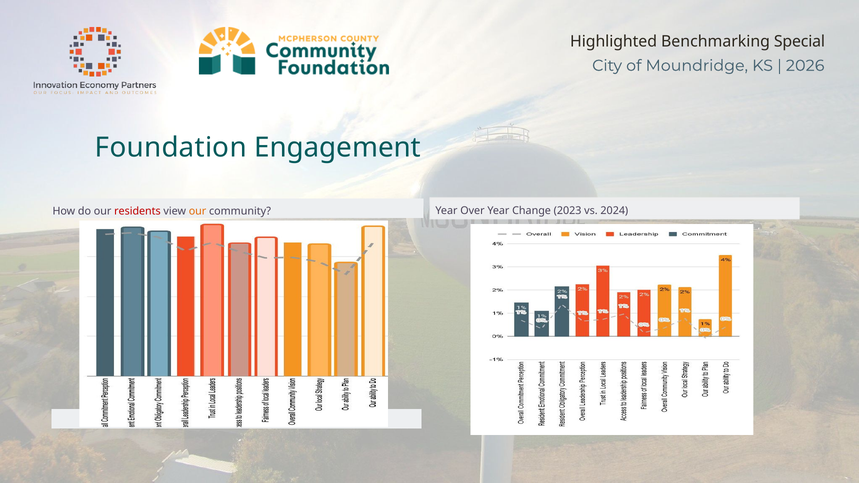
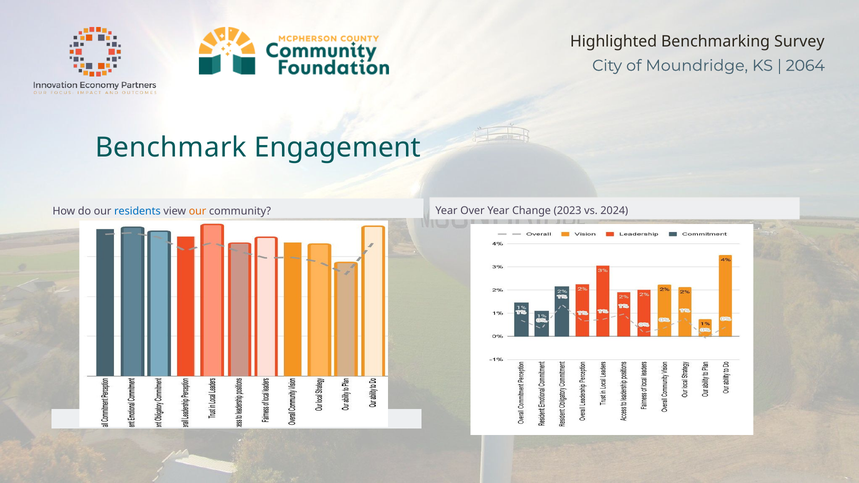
Special: Special -> Survey
2026: 2026 -> 2064
Foundation: Foundation -> Benchmark
residents colour: red -> blue
